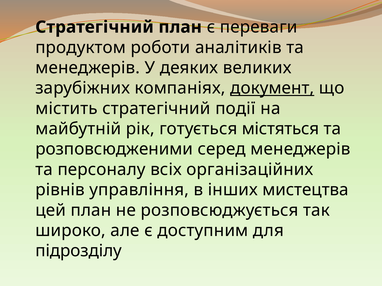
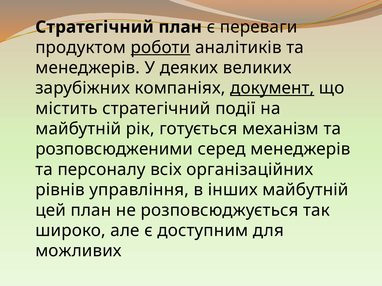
роботи underline: none -> present
містяться: містяться -> механізм
інших мистецтва: мистецтва -> майбутній
підрозділу: підрозділу -> можливих
